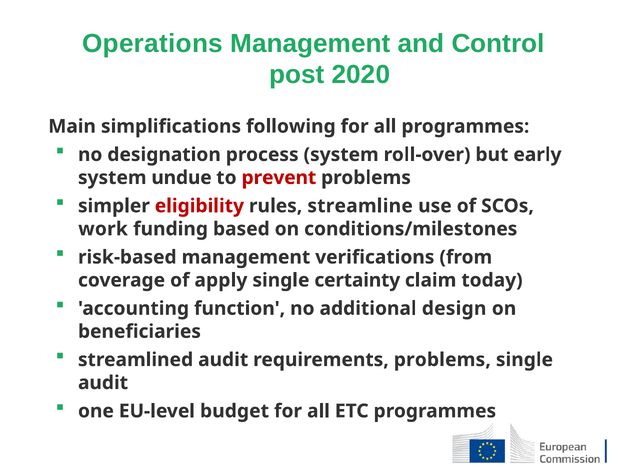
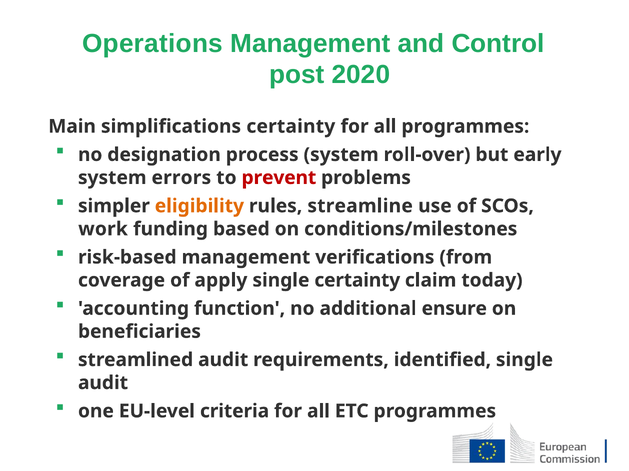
simplifications following: following -> certainty
undue: undue -> errors
eligibility colour: red -> orange
design: design -> ensure
requirements problems: problems -> identified
budget: budget -> criteria
